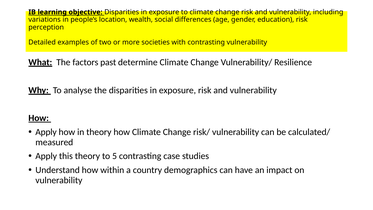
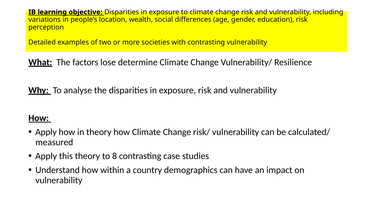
past: past -> lose
5: 5 -> 8
